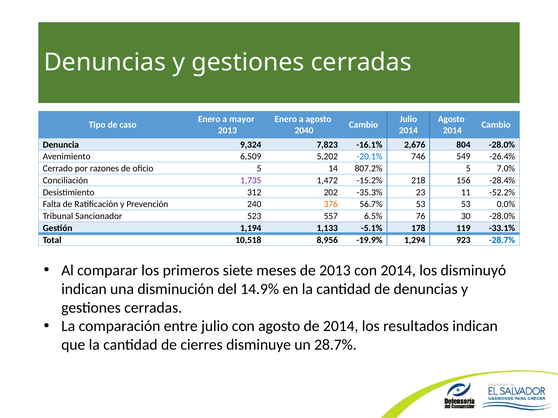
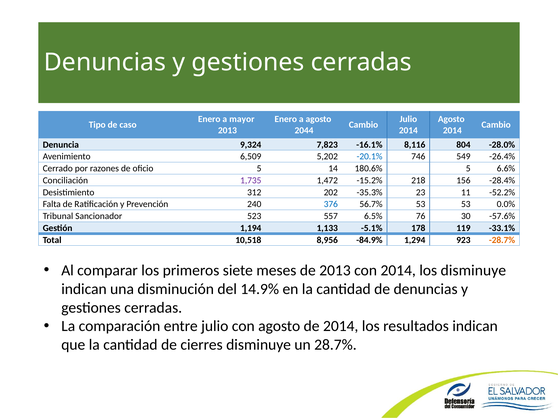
2040: 2040 -> 2044
2,676: 2,676 -> 8,116
807.2%: 807.2% -> 180.6%
7.0%: 7.0% -> 6.6%
376 colour: orange -> blue
30 -28.0%: -28.0% -> -57.6%
-19.9%: -19.9% -> -84.9%
-28.7% colour: blue -> orange
los disminuyó: disminuyó -> disminuye
